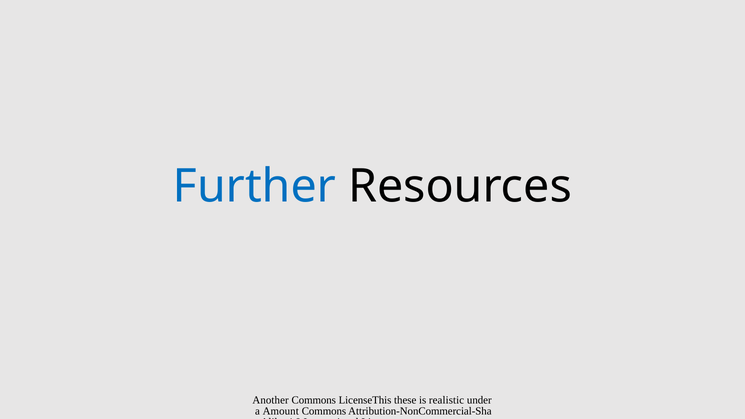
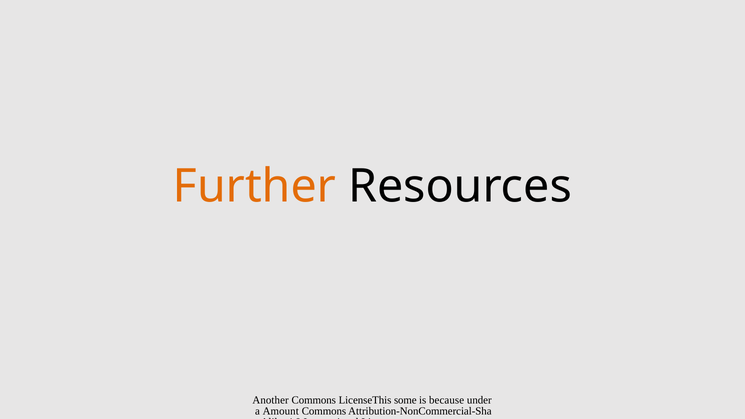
Further colour: blue -> orange
these: these -> some
realistic: realistic -> because
